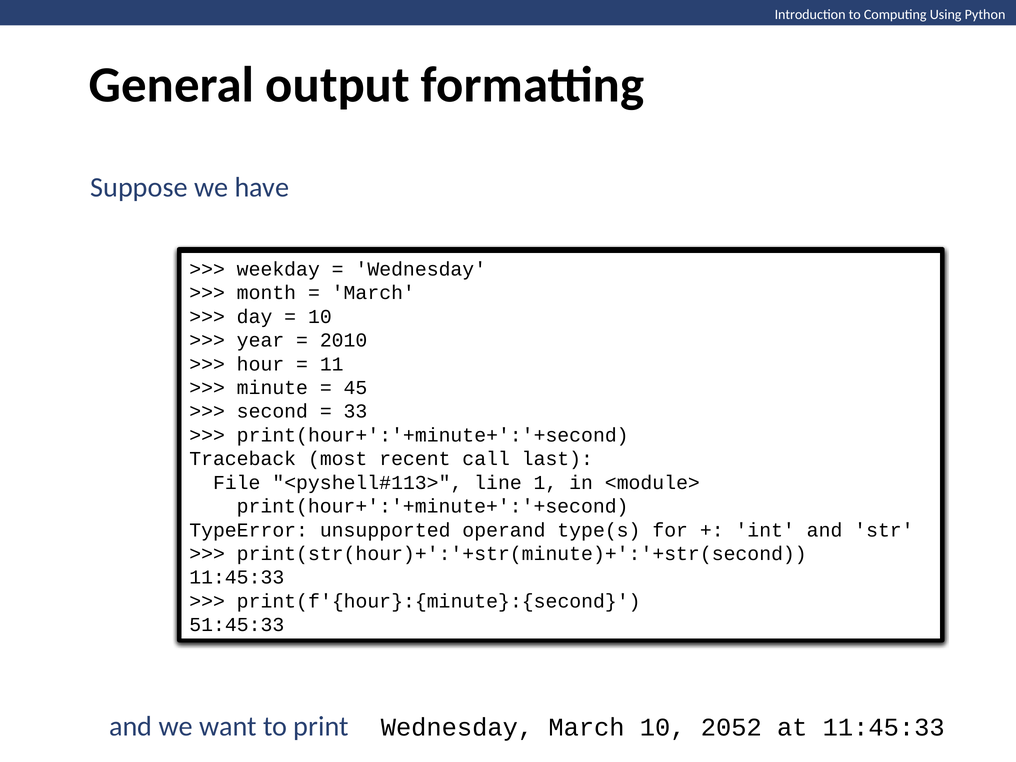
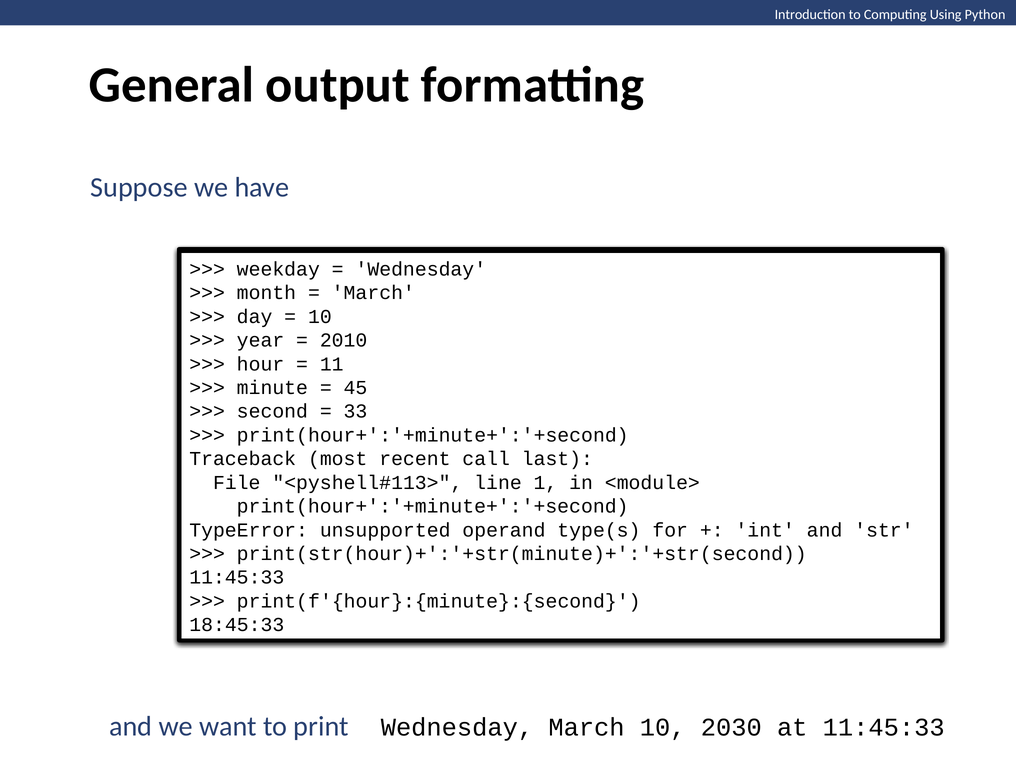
51:45:33: 51:45:33 -> 18:45:33
2052: 2052 -> 2030
